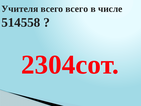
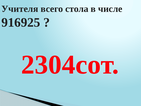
всего всего: всего -> стола
514558: 514558 -> 916925
